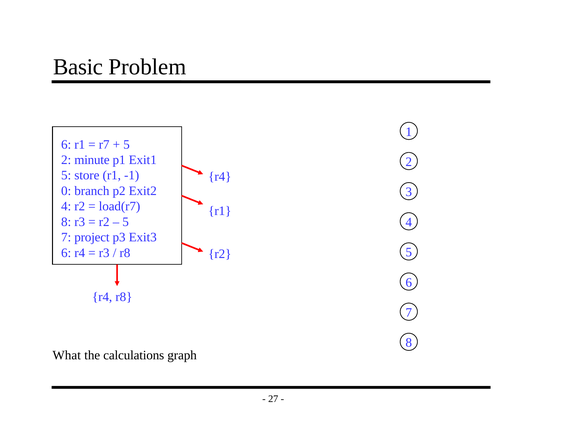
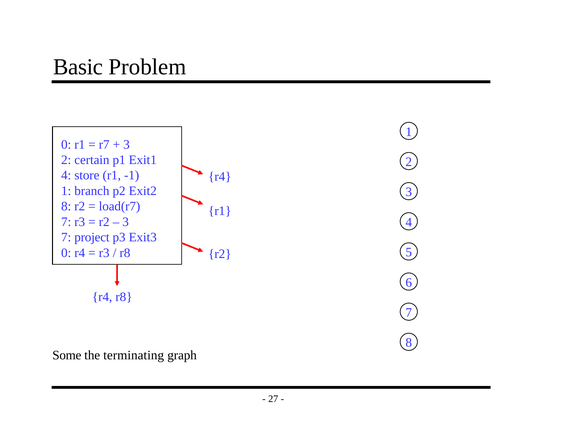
6 at (66, 144): 6 -> 0
5 at (127, 144): 5 -> 3
minute: minute -> certain
5 at (66, 175): 5 -> 4
0 at (66, 191): 0 -> 1
4 at (66, 206): 4 -> 8
8 at (66, 222): 8 -> 7
5 at (126, 222): 5 -> 3
6 at (66, 253): 6 -> 0
What: What -> Some
calculations: calculations -> terminating
